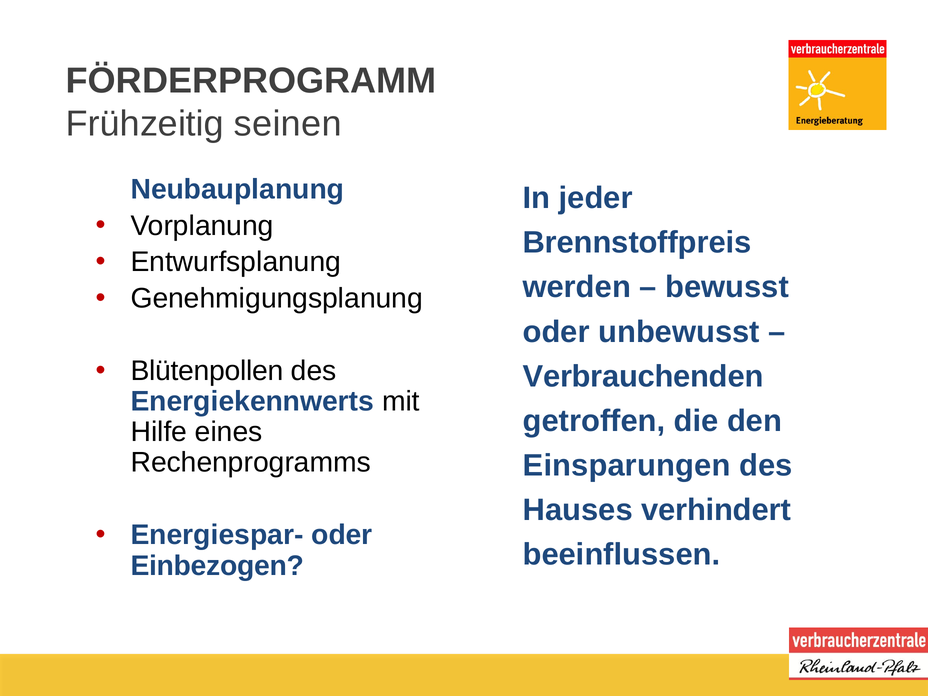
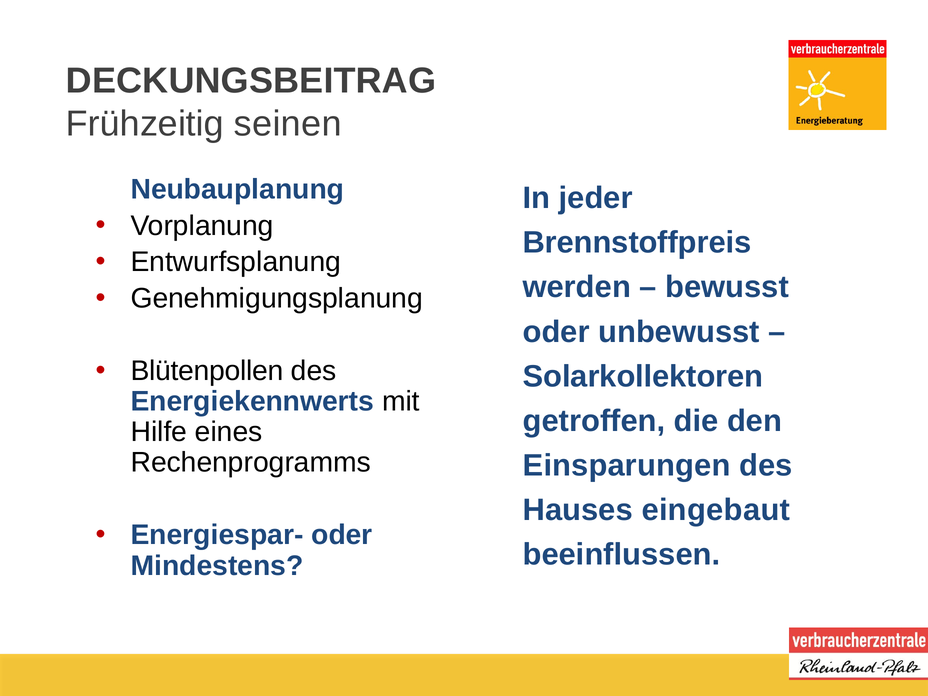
FÖRDERPROGRAMM: FÖRDERPROGRAMM -> DECKUNGSBEITRAG
Verbrauchenden: Verbrauchenden -> Solarkollektoren
verhindert: verhindert -> eingebaut
Einbezogen: Einbezogen -> Mindestens
